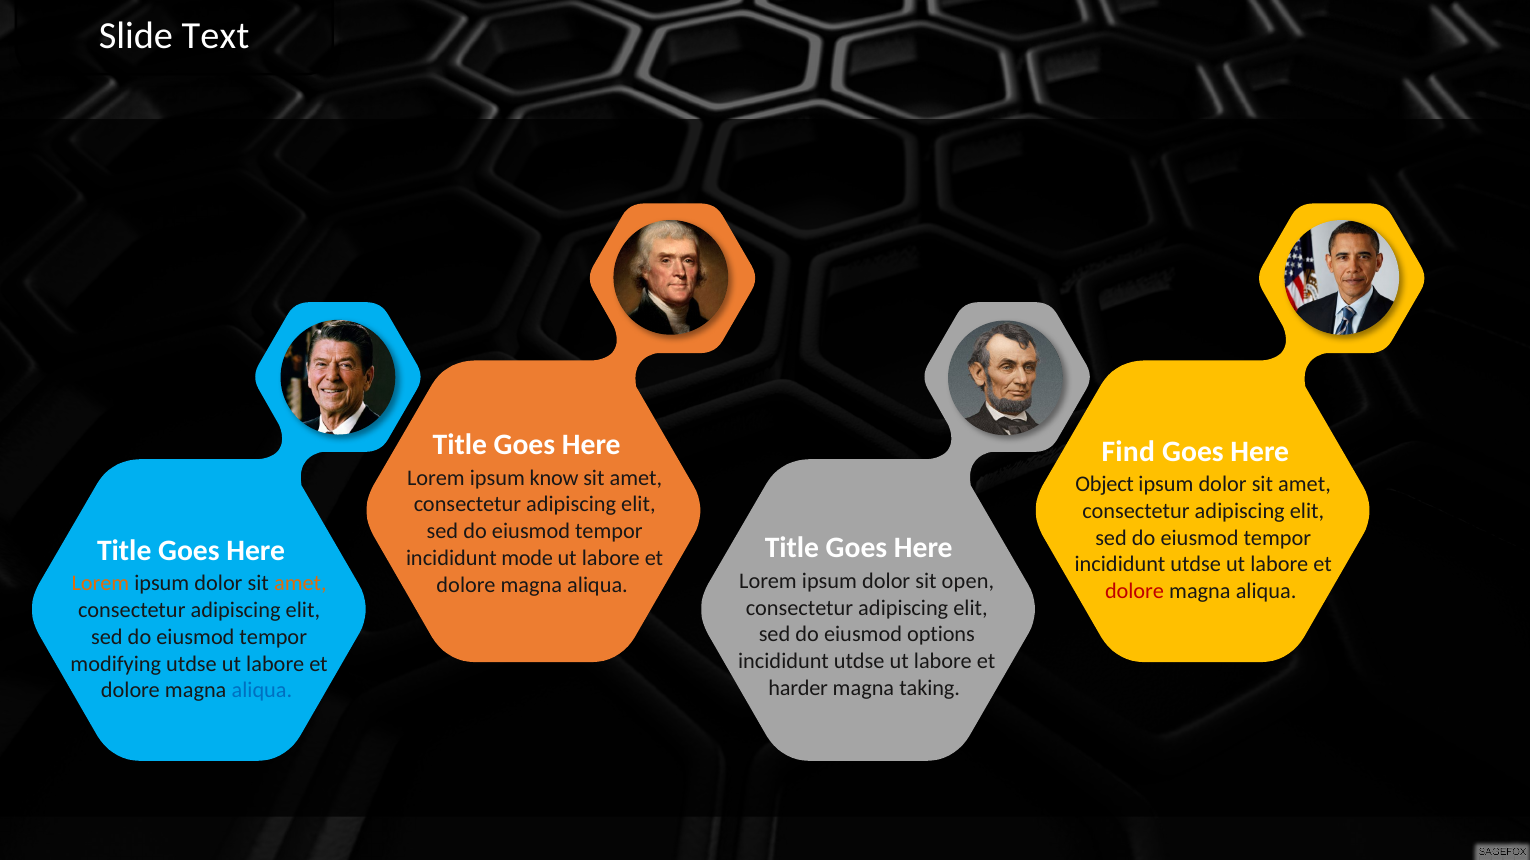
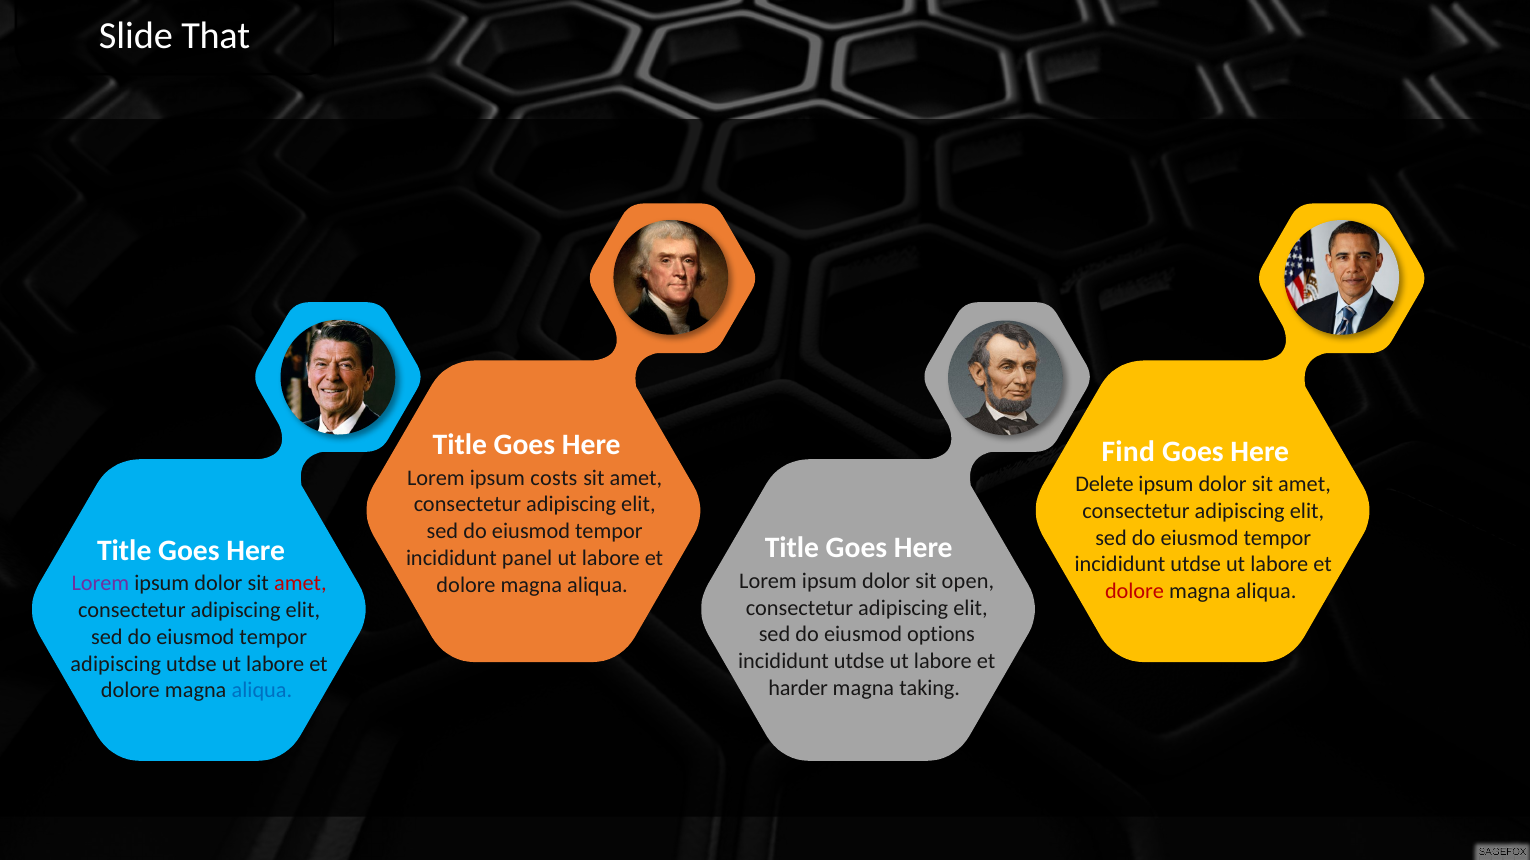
Text: Text -> That
know: know -> costs
Object: Object -> Delete
mode: mode -> panel
Lorem at (100, 584) colour: orange -> purple
amet at (300, 584) colour: orange -> red
modifying at (116, 664): modifying -> adipiscing
